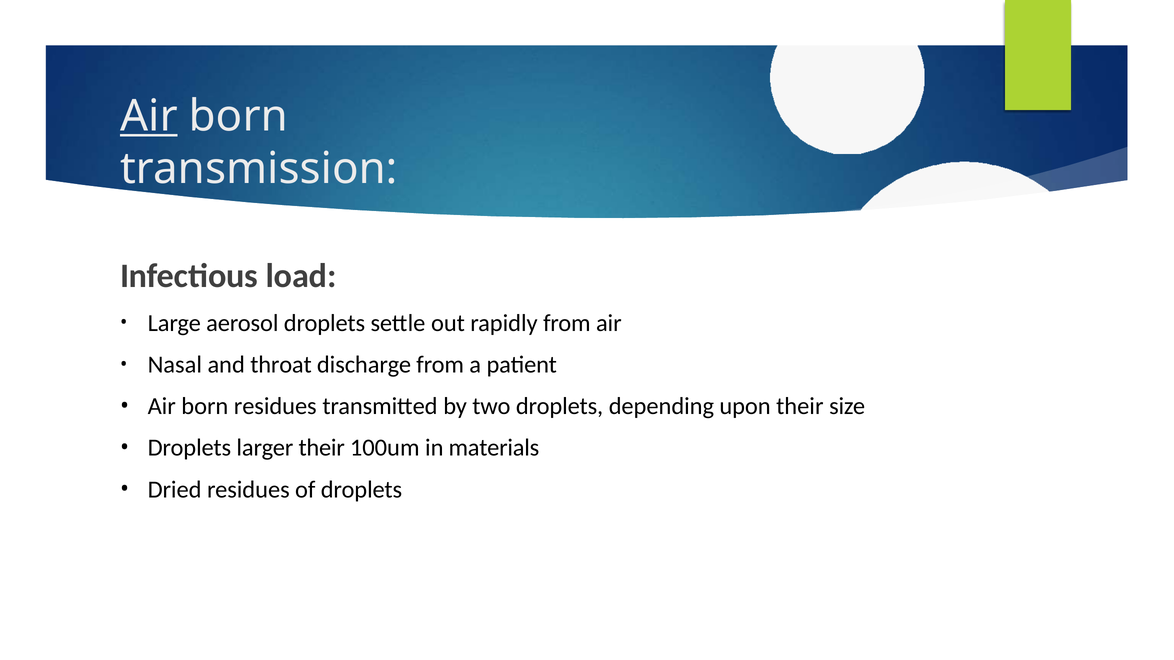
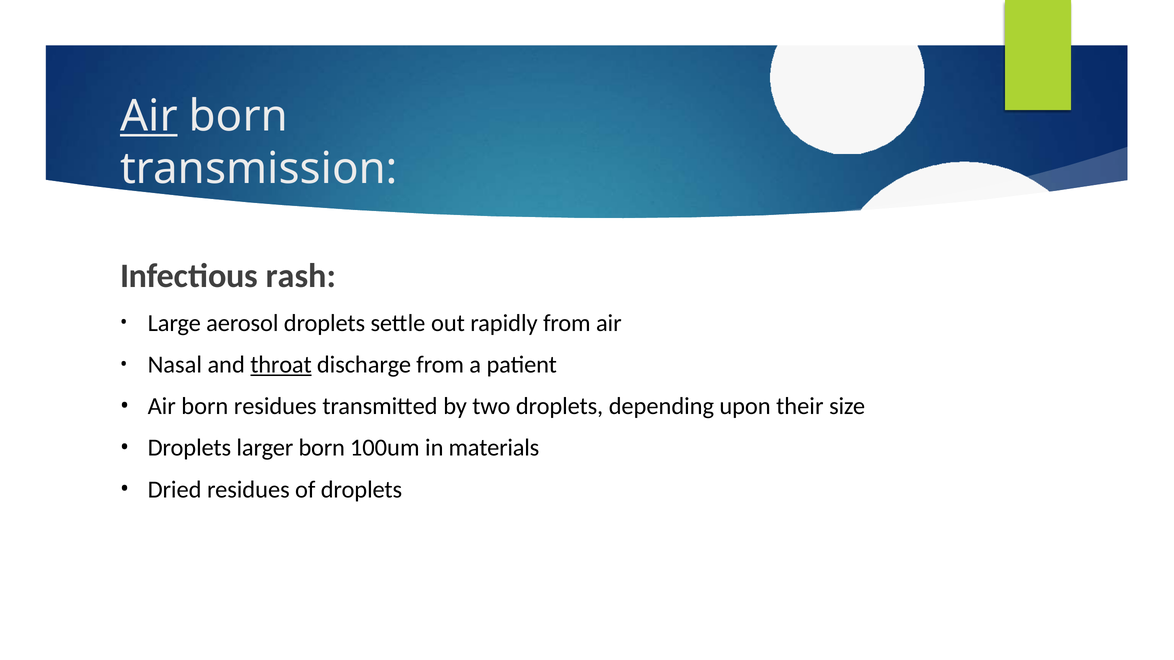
load: load -> rash
throat underline: none -> present
larger their: their -> born
